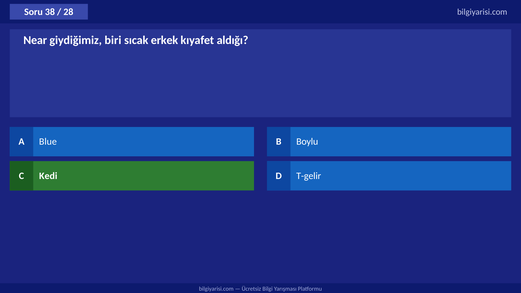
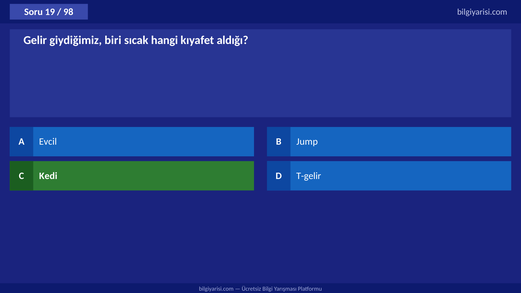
38: 38 -> 19
28: 28 -> 98
Near: Near -> Gelir
erkek: erkek -> hangi
Blue: Blue -> Evcil
Boylu: Boylu -> Jump
